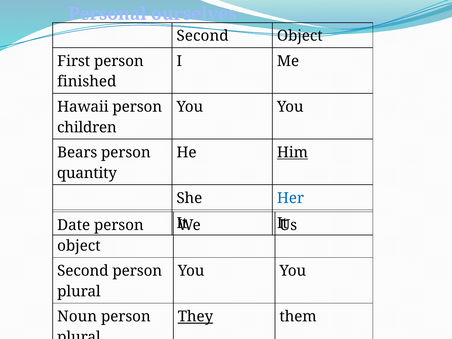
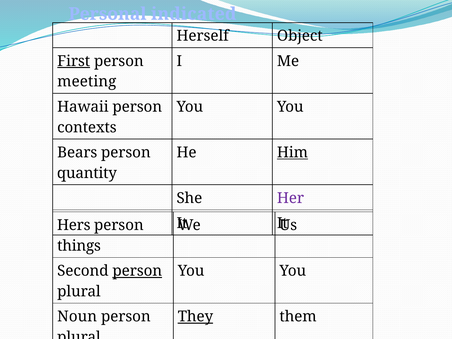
ourselves: ourselves -> indicated
Second at (203, 36): Second -> Herself
First underline: none -> present
finished: finished -> meeting
children: children -> contexts
Her colour: blue -> purple
Date: Date -> Hers
object at (79, 246): object -> things
person at (137, 271) underline: none -> present
